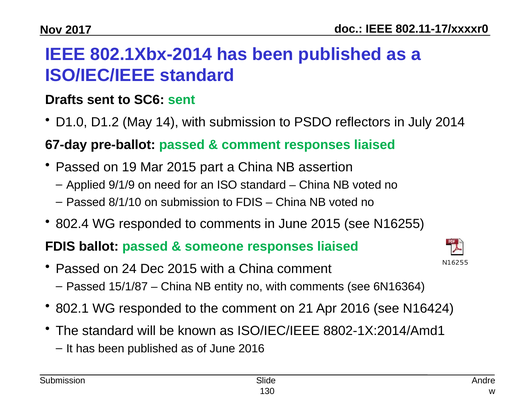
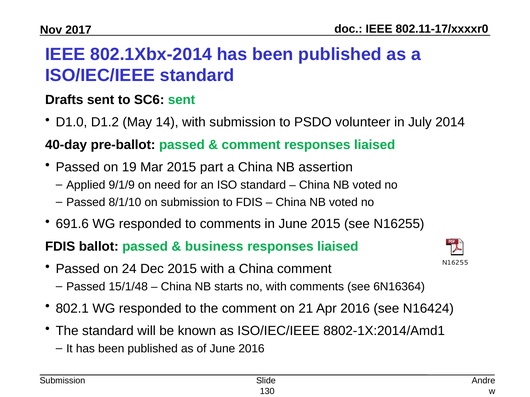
reflectors: reflectors -> volunteer
67-day: 67-day -> 40-day
802.4: 802.4 -> 691.6
someone: someone -> business
15/1/87: 15/1/87 -> 15/1/48
entity: entity -> starts
